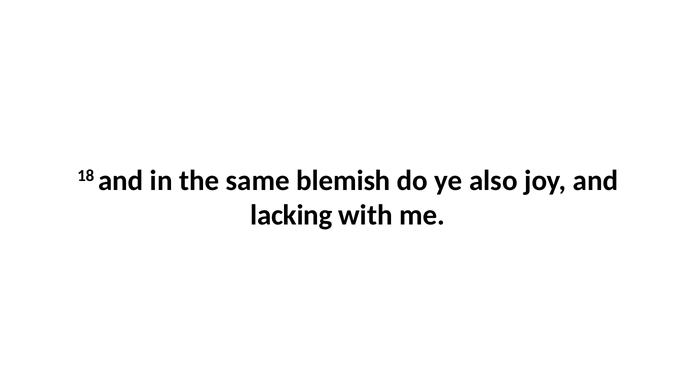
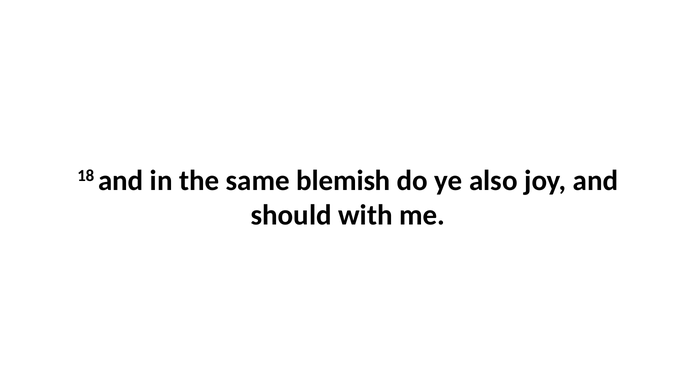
lacking: lacking -> should
